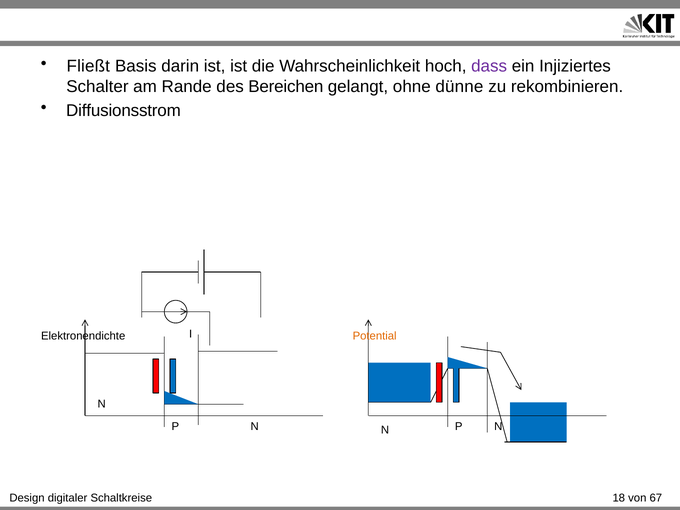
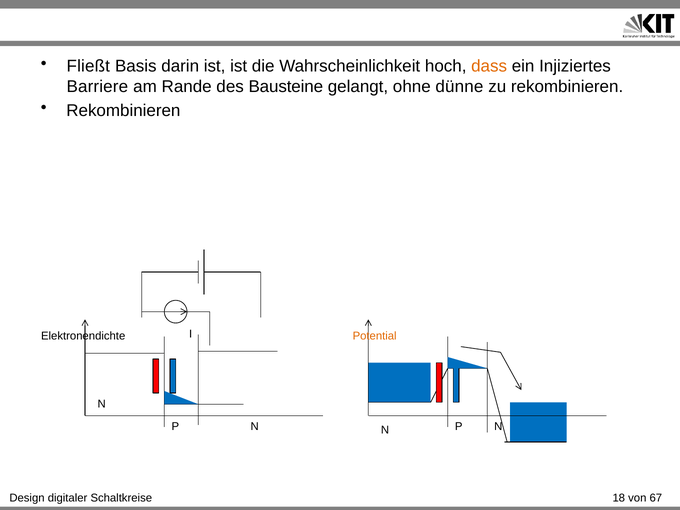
dass colour: purple -> orange
Schalter: Schalter -> Barriere
Bereichen: Bereichen -> Bausteine
Diffusionsstrom at (123, 110): Diffusionsstrom -> Rekombinieren
